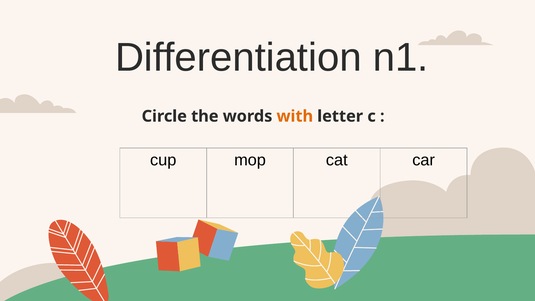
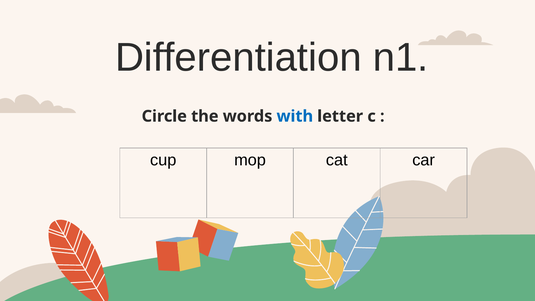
with colour: orange -> blue
